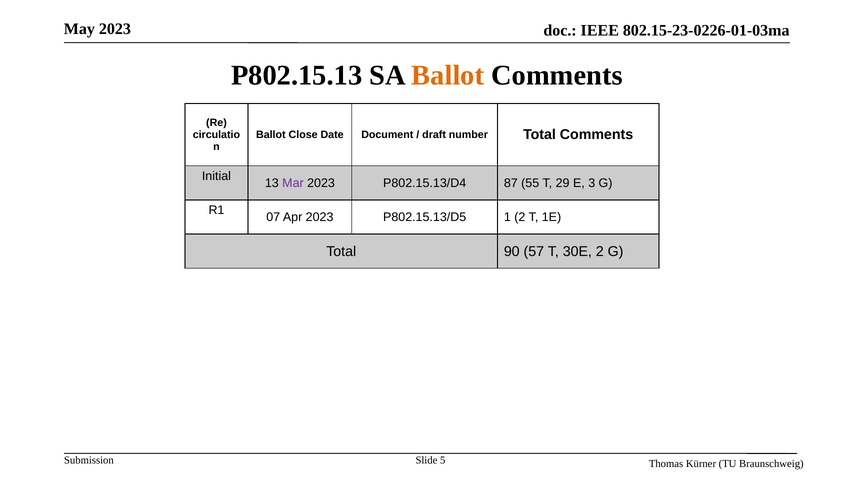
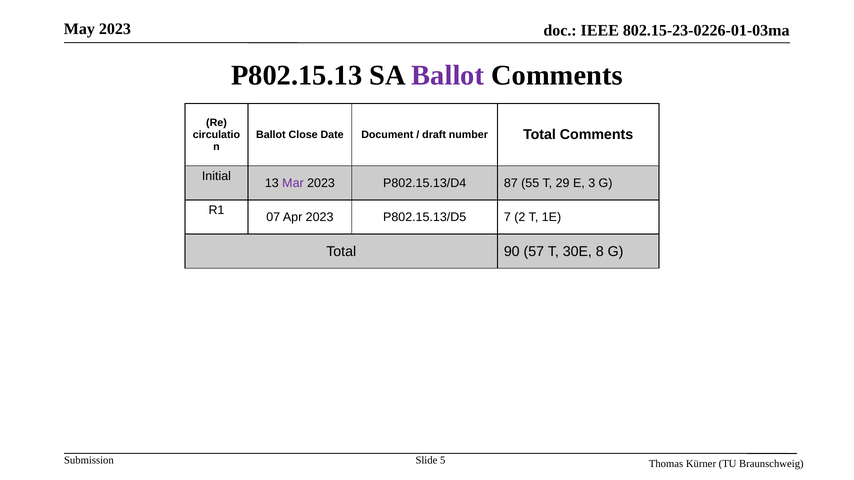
Ballot at (448, 75) colour: orange -> purple
1: 1 -> 7
30E 2: 2 -> 8
